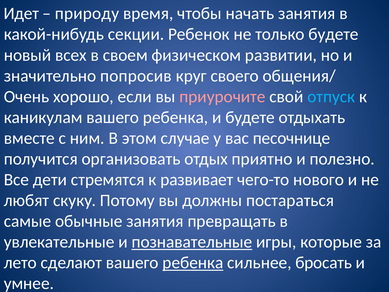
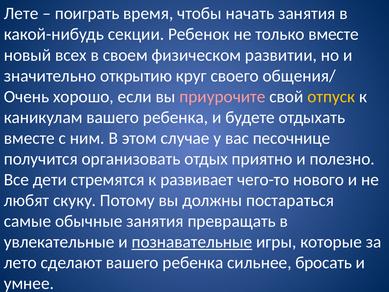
Идет: Идет -> Лете
природу: природу -> поиграть
только будете: будете -> вместе
попросив: попросив -> открытию
отпуск colour: light blue -> yellow
ребенка at (193, 263) underline: present -> none
